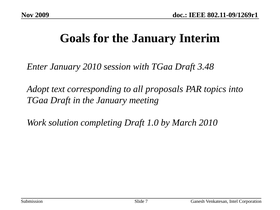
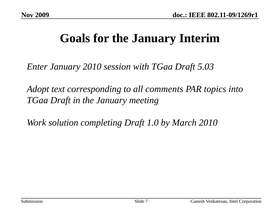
3.48: 3.48 -> 5.03
proposals: proposals -> comments
